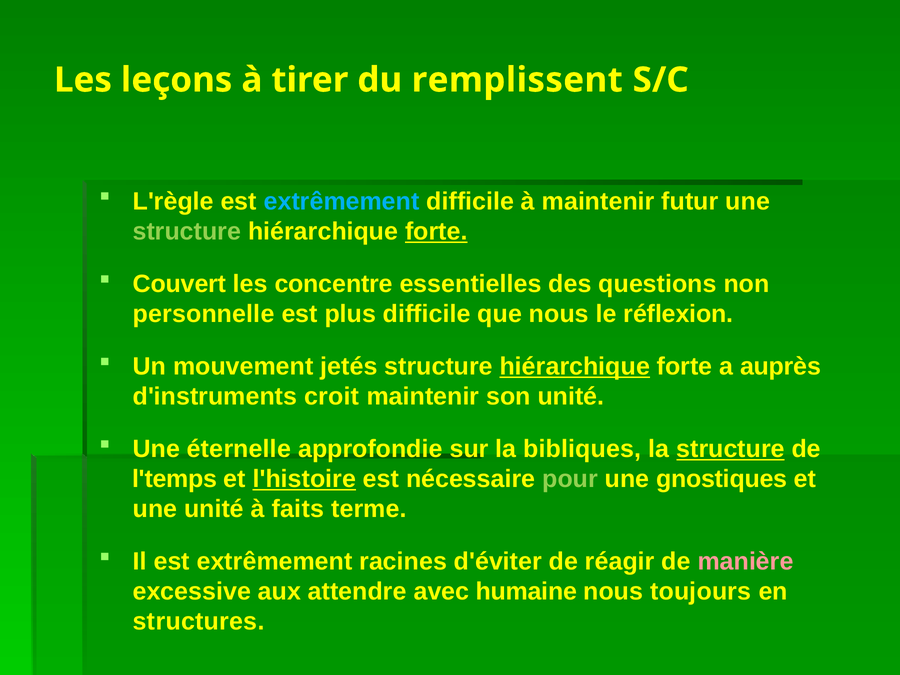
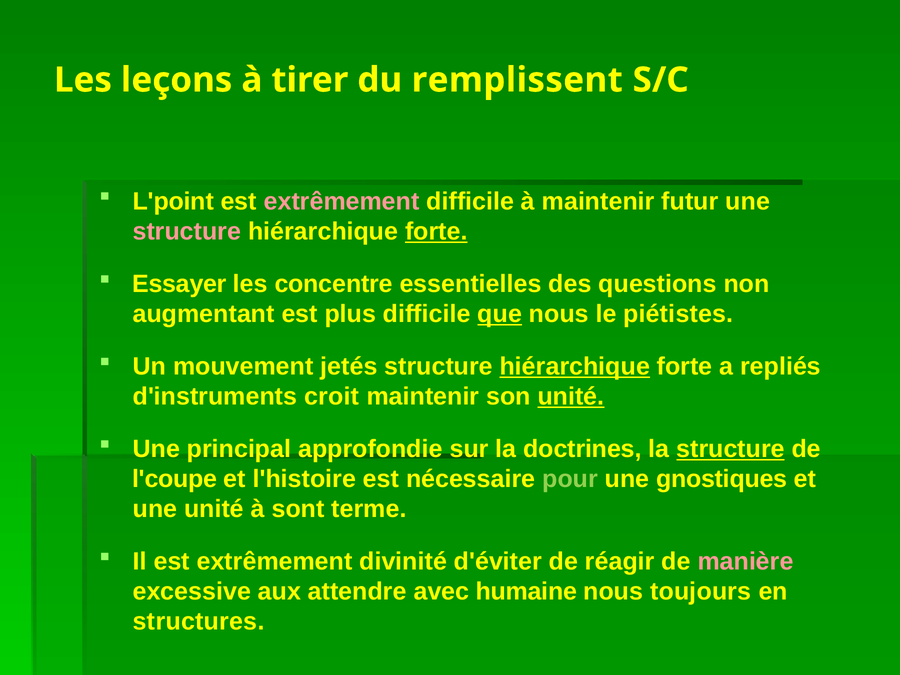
L'règle: L'règle -> L'point
extrêmement at (342, 201) colour: light blue -> pink
structure at (187, 231) colour: light green -> pink
Couvert: Couvert -> Essayer
personnelle: personnelle -> augmentant
que underline: none -> present
réflexion: réflexion -> piétistes
auprès: auprès -> repliés
unité at (571, 396) underline: none -> present
éternelle: éternelle -> principal
bibliques: bibliques -> doctrines
l'temps: l'temps -> l'coupe
l'histoire underline: present -> none
faits: faits -> sont
racines: racines -> divinité
